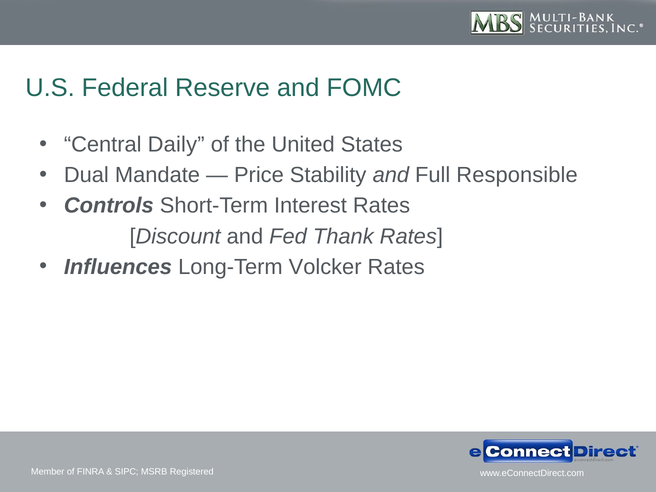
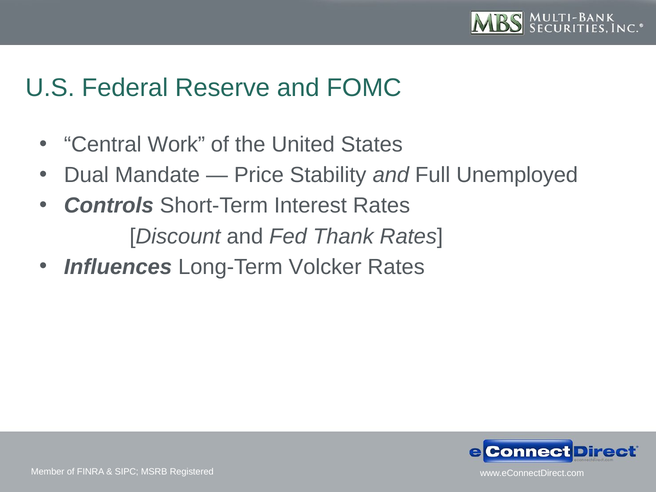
Daily: Daily -> Work
Responsible: Responsible -> Unemployed
